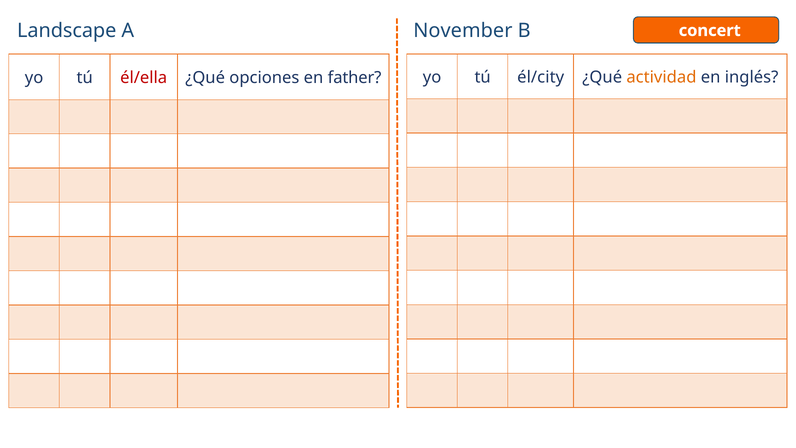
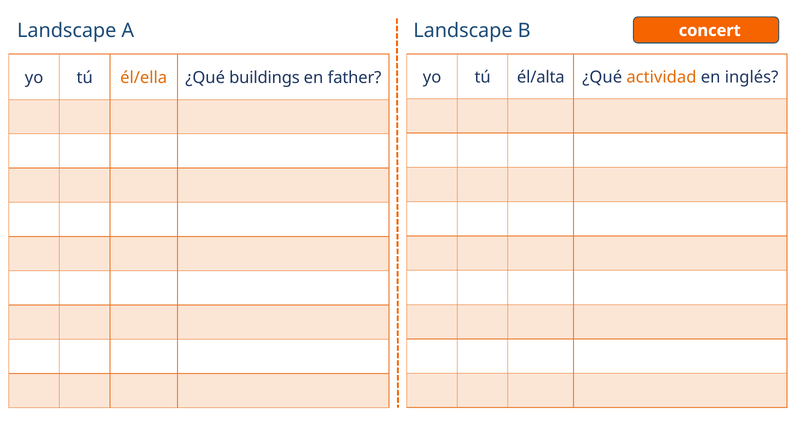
A November: November -> Landscape
él/ella colour: red -> orange
opciones: opciones -> buildings
él/city: él/city -> él/alta
